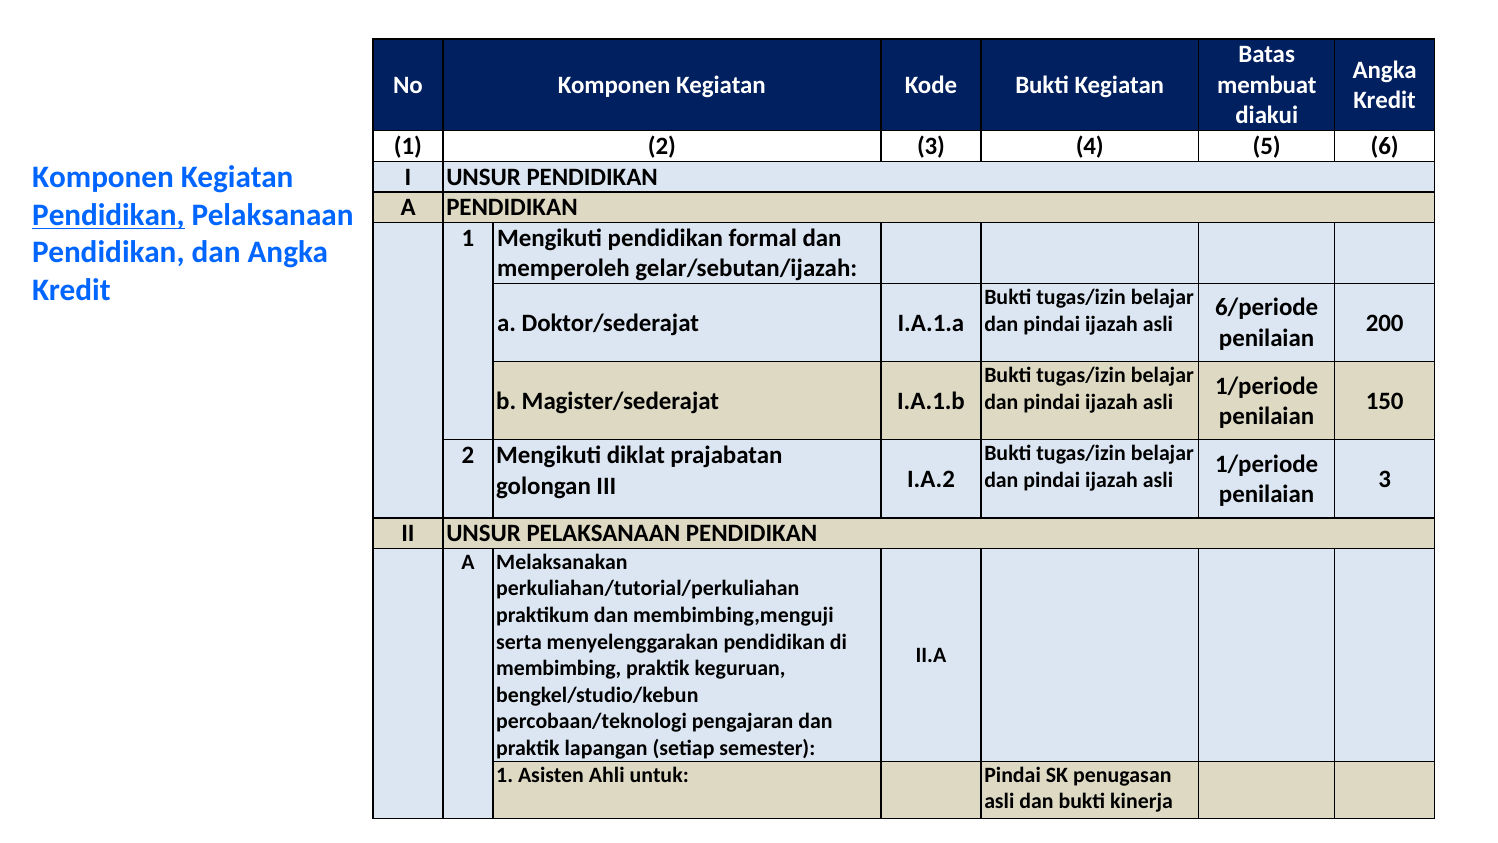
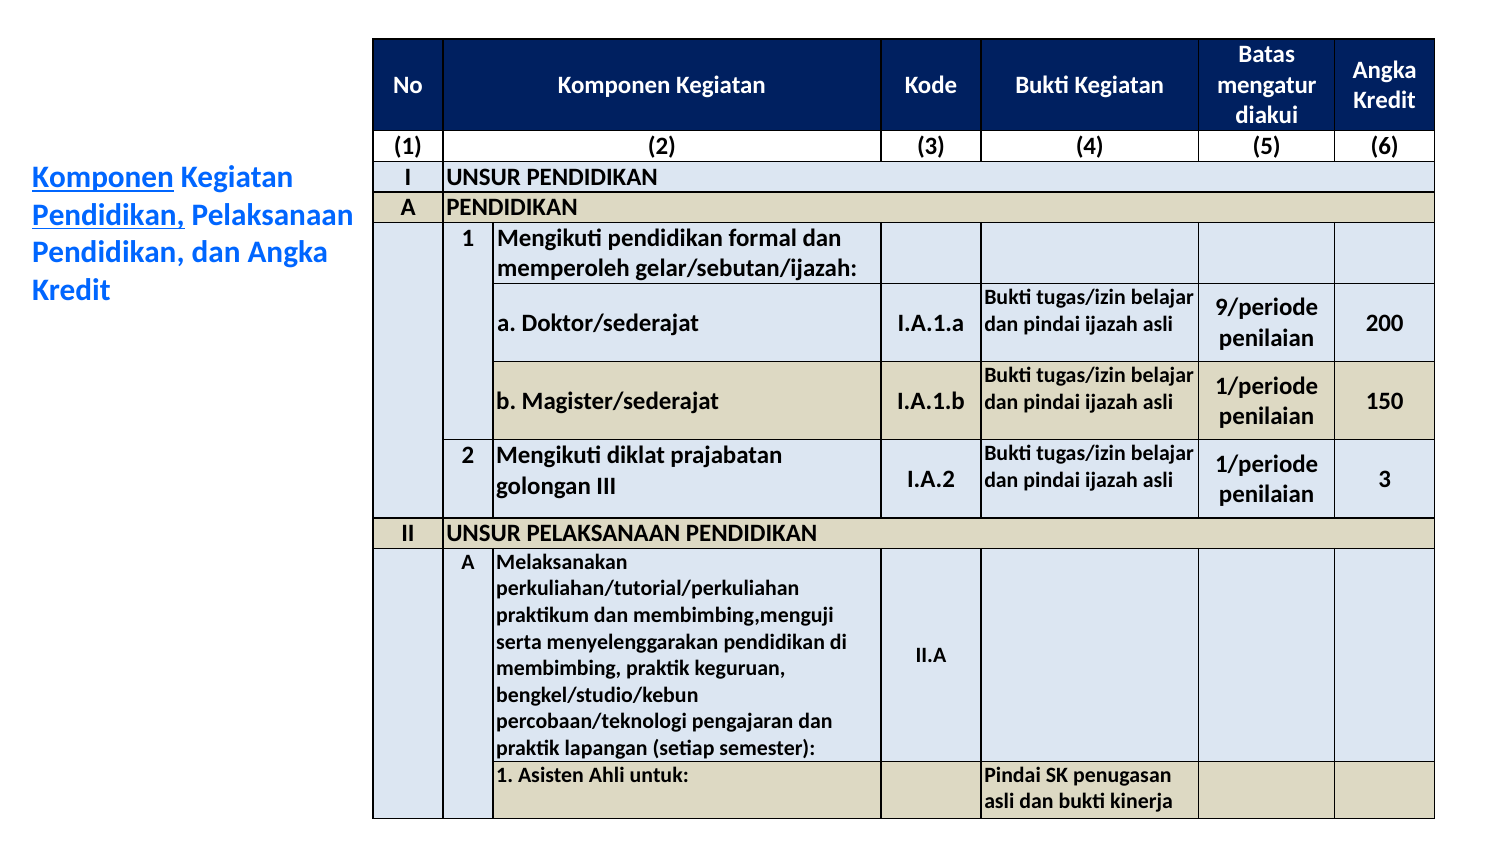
membuat: membuat -> mengatur
Komponen at (103, 178) underline: none -> present
6/periode: 6/periode -> 9/periode
